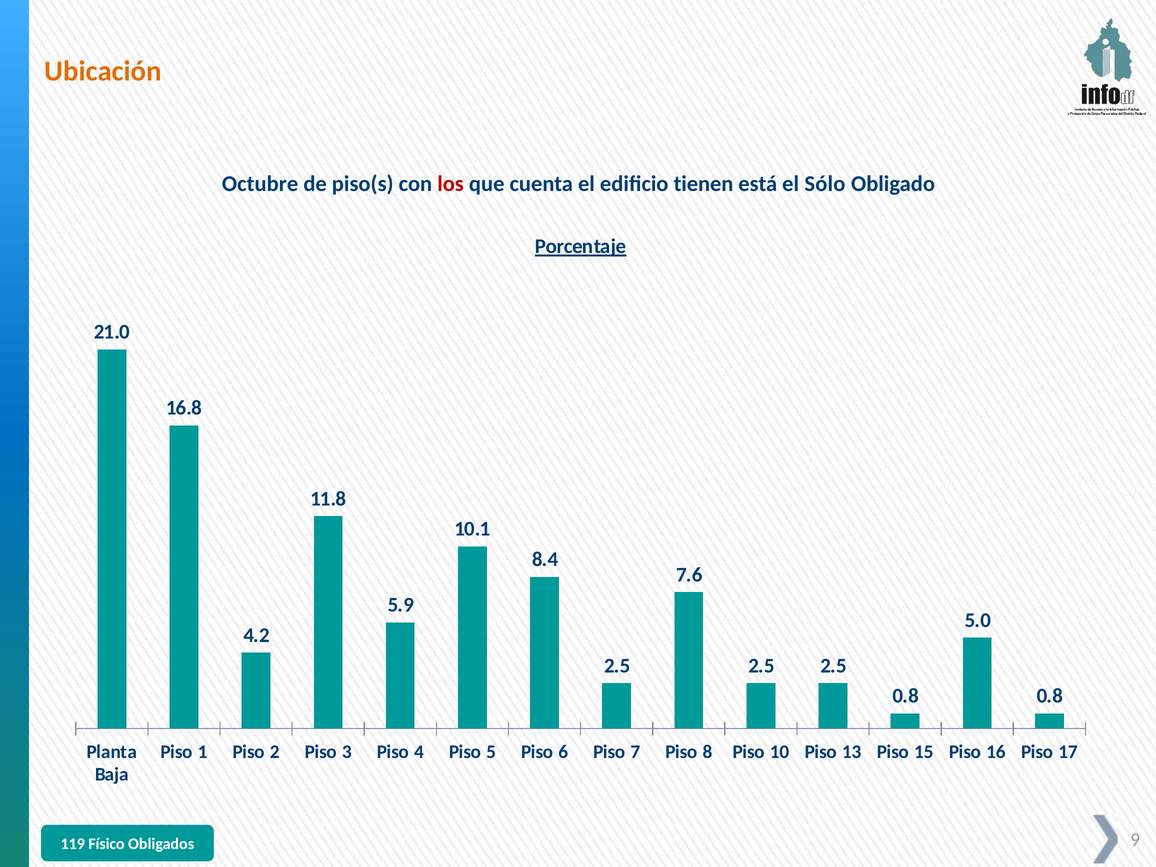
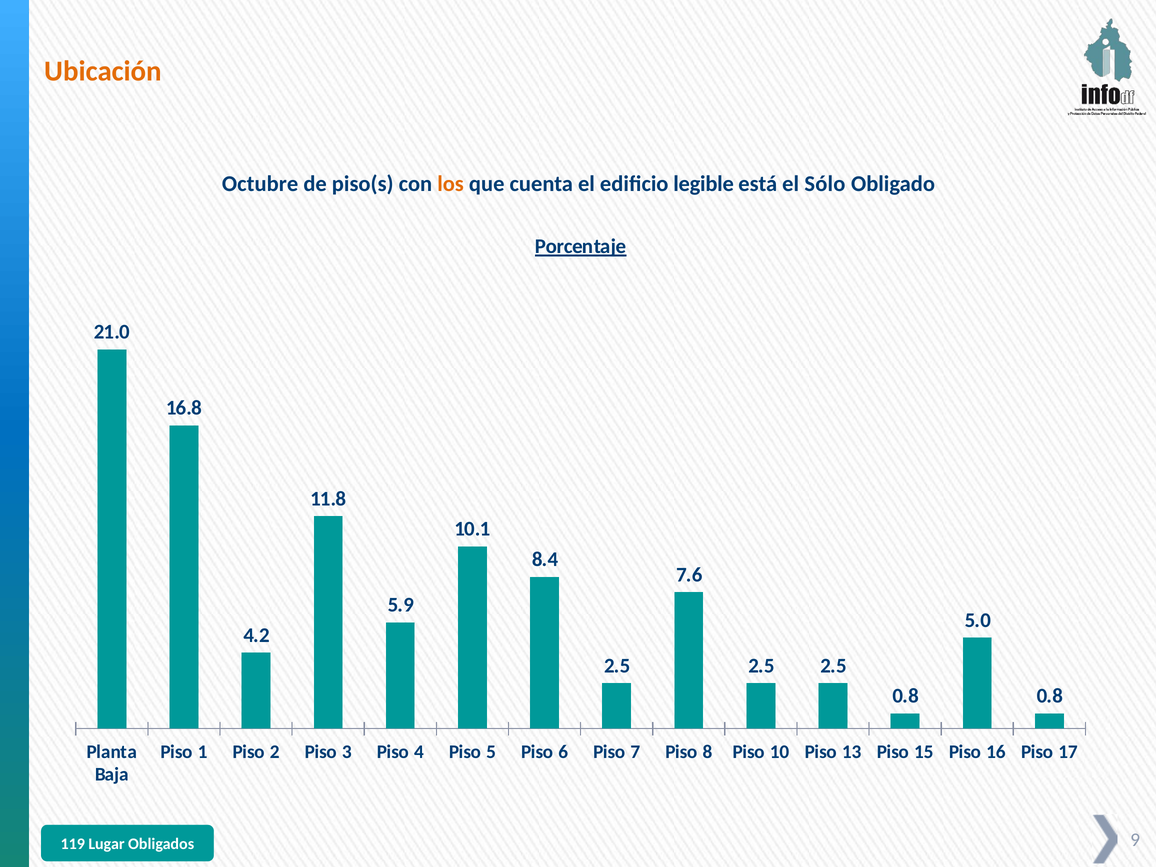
los colour: red -> orange
tienen: tienen -> legible
Físico: Físico -> Lugar
